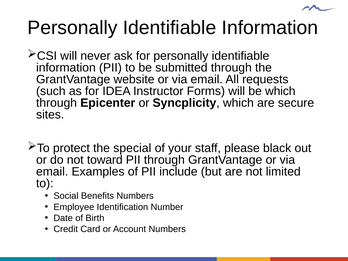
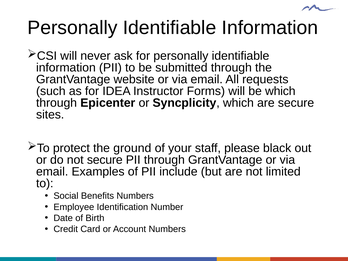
special: special -> ground
not toward: toward -> secure
